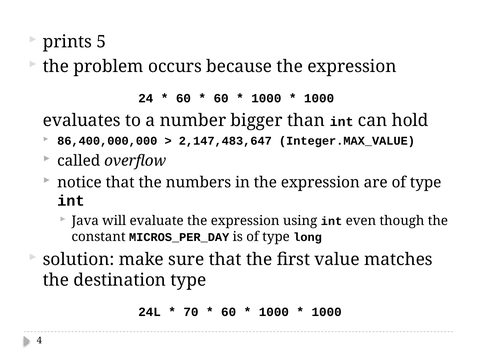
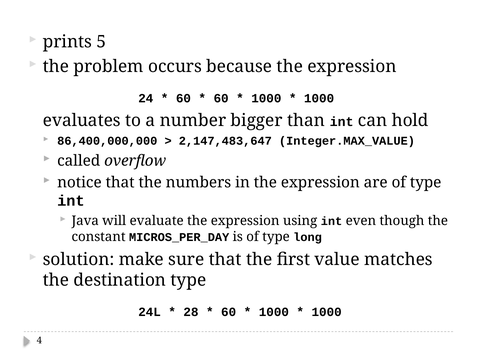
70: 70 -> 28
